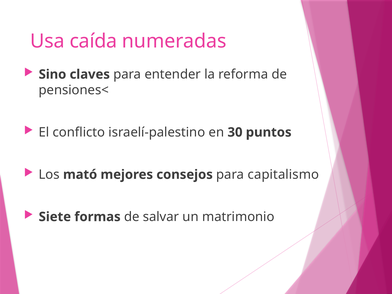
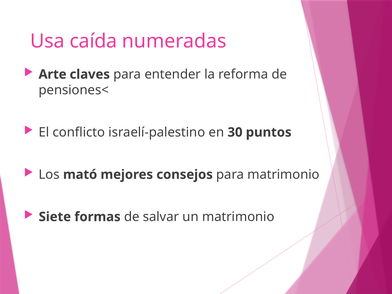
Sino: Sino -> Arte
para capitalismo: capitalismo -> matrimonio
